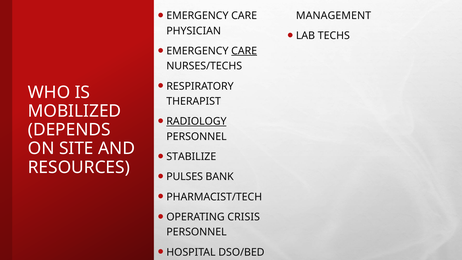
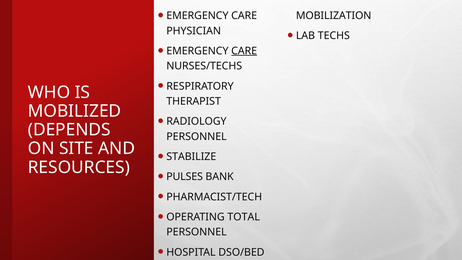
MANAGEMENT: MANAGEMENT -> MOBILIZATION
RADIOLOGY underline: present -> none
CRISIS: CRISIS -> TOTAL
